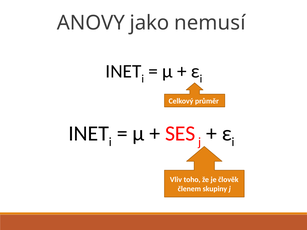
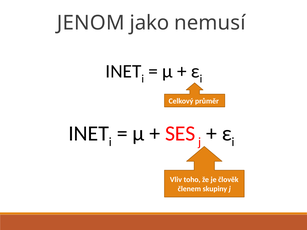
ANOVY: ANOVY -> JENOM
